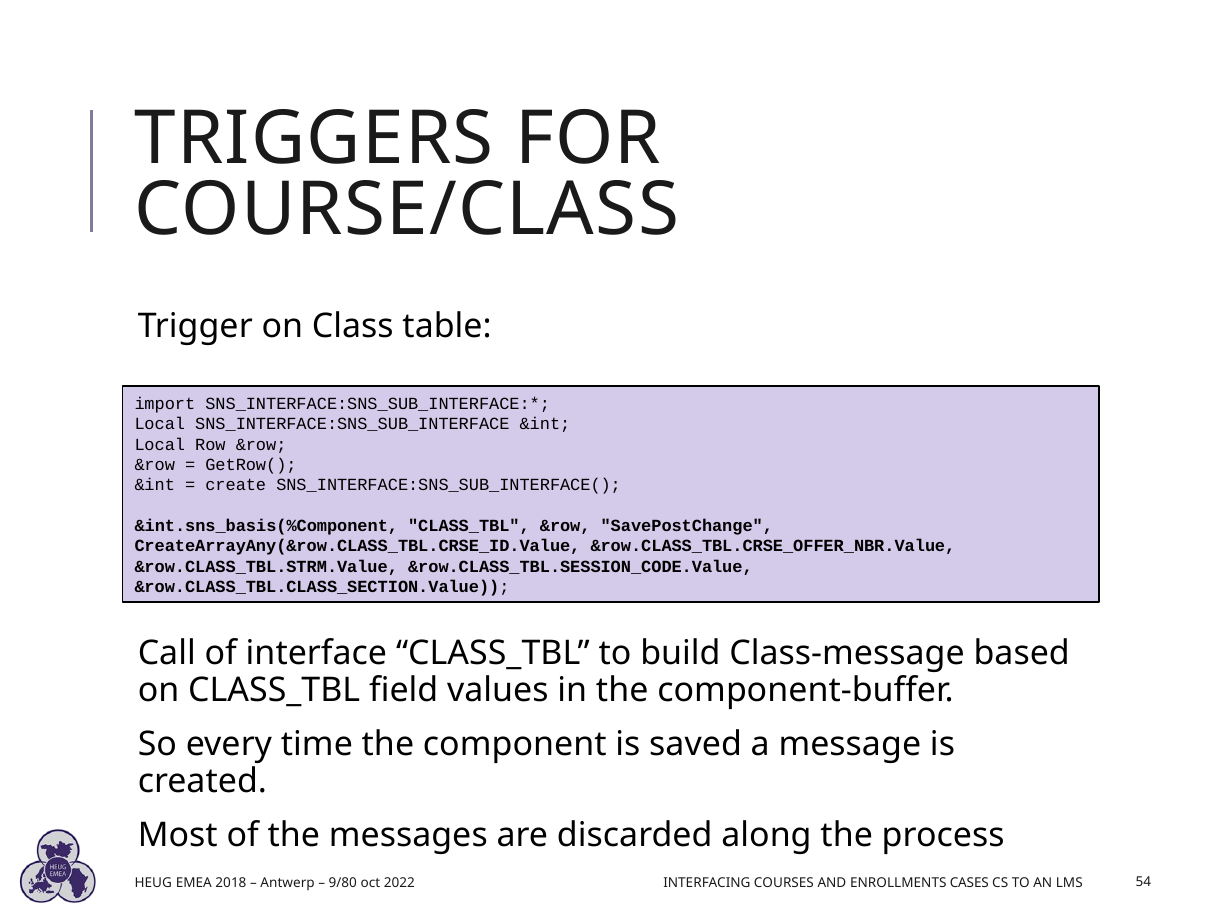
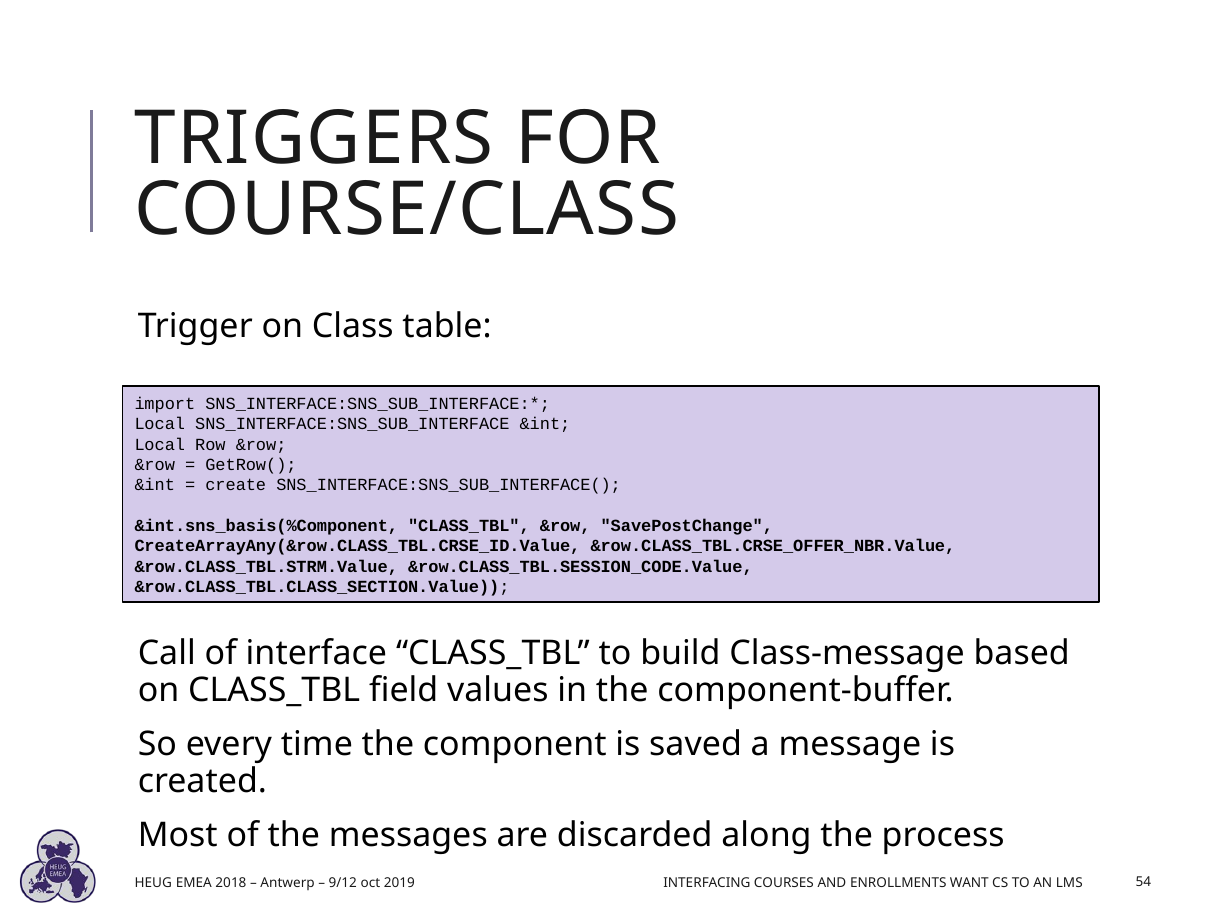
9/80: 9/80 -> 9/12
2022: 2022 -> 2019
CASES: CASES -> WANT
